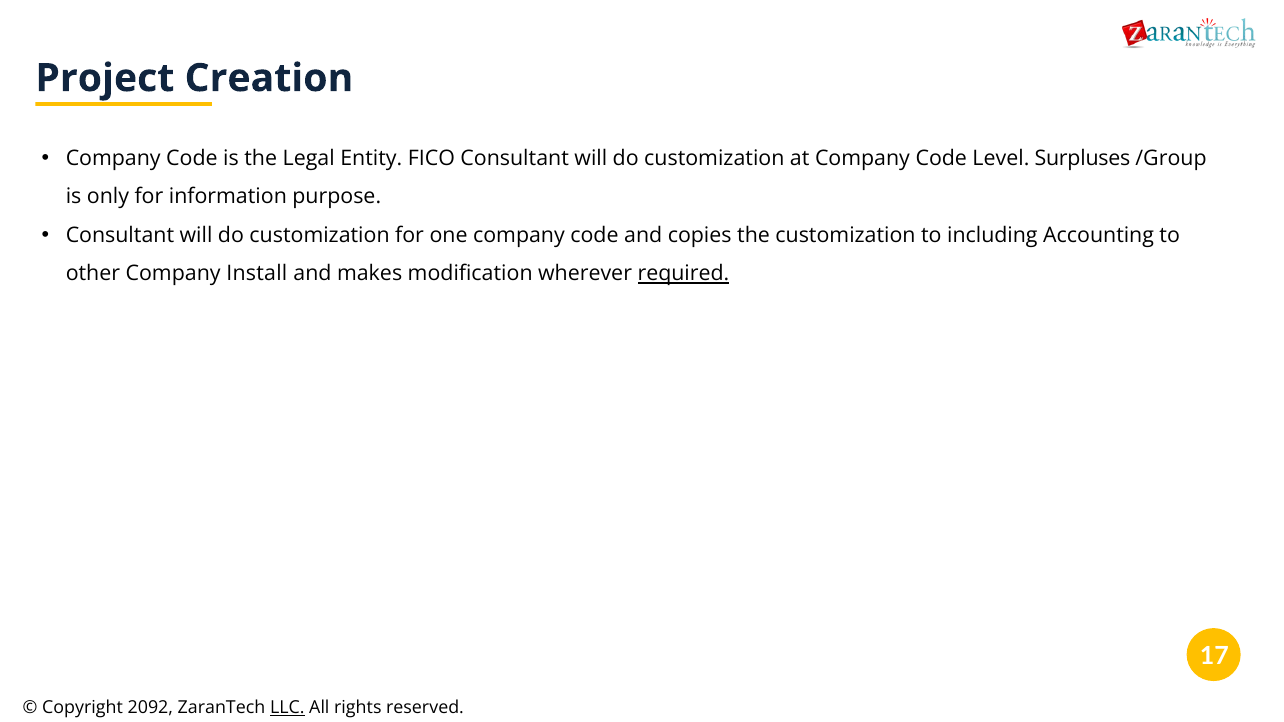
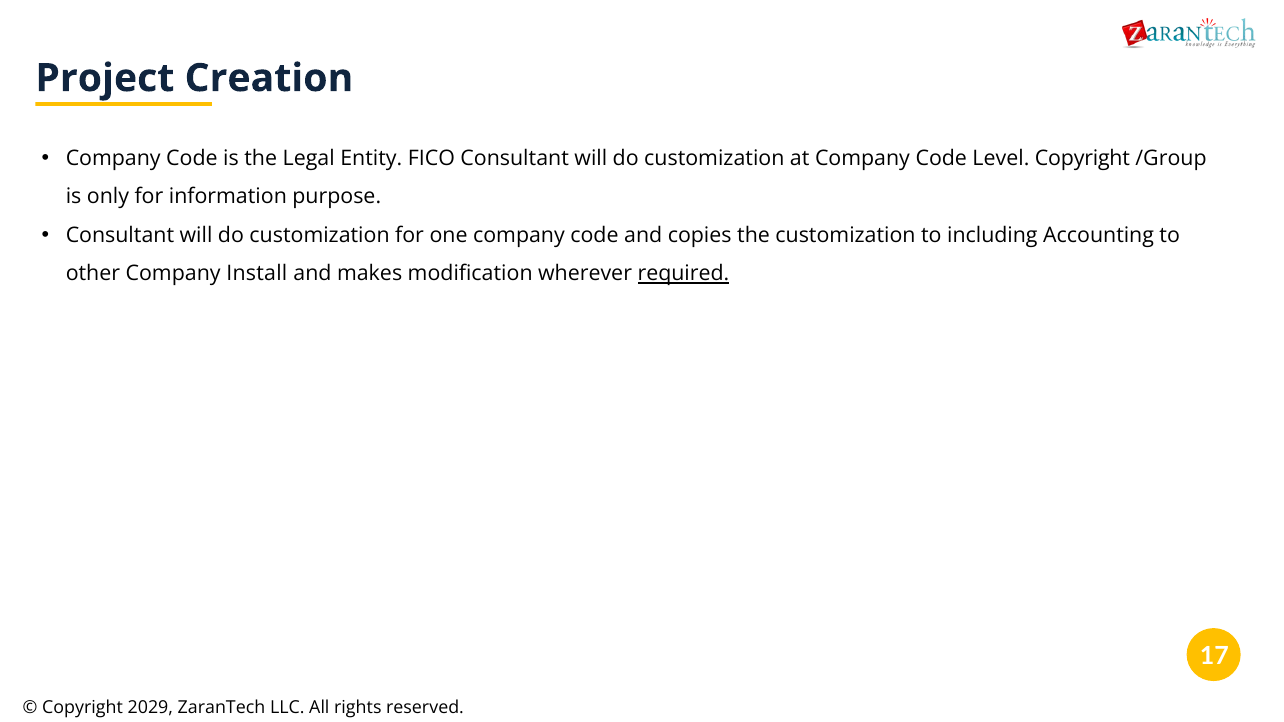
Level Surpluses: Surpluses -> Copyright
2092: 2092 -> 2029
LLC underline: present -> none
